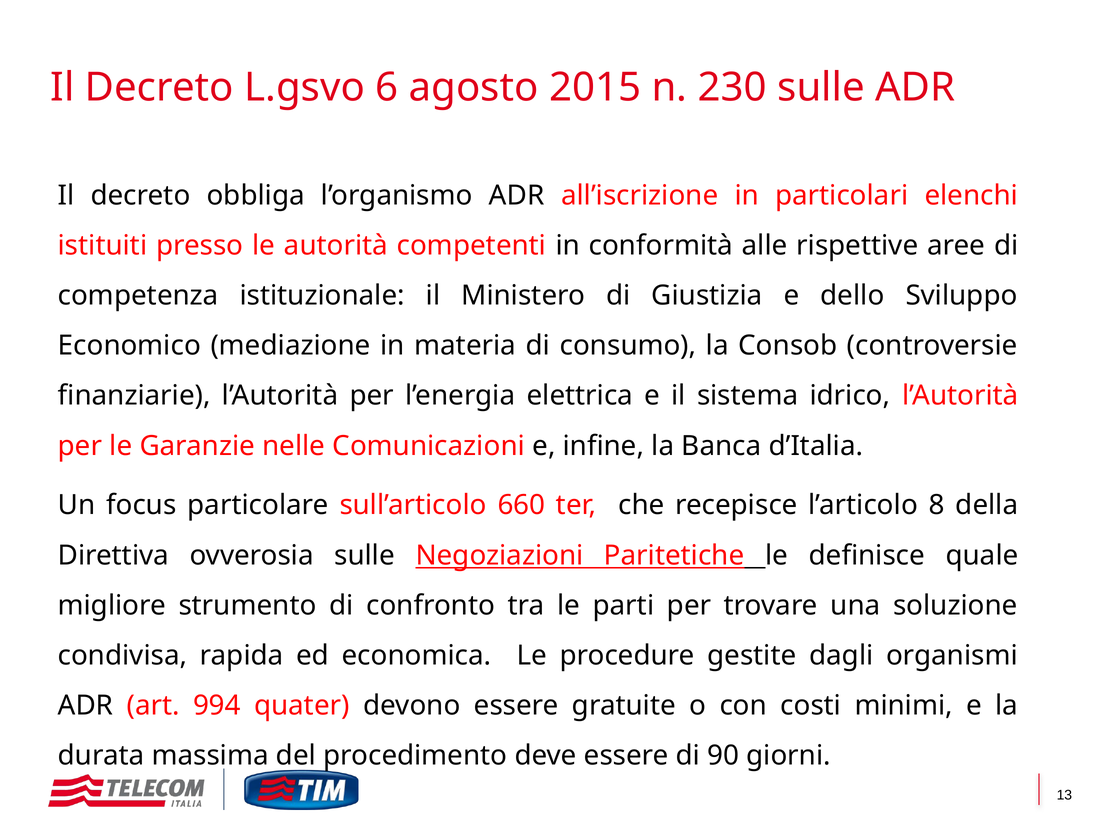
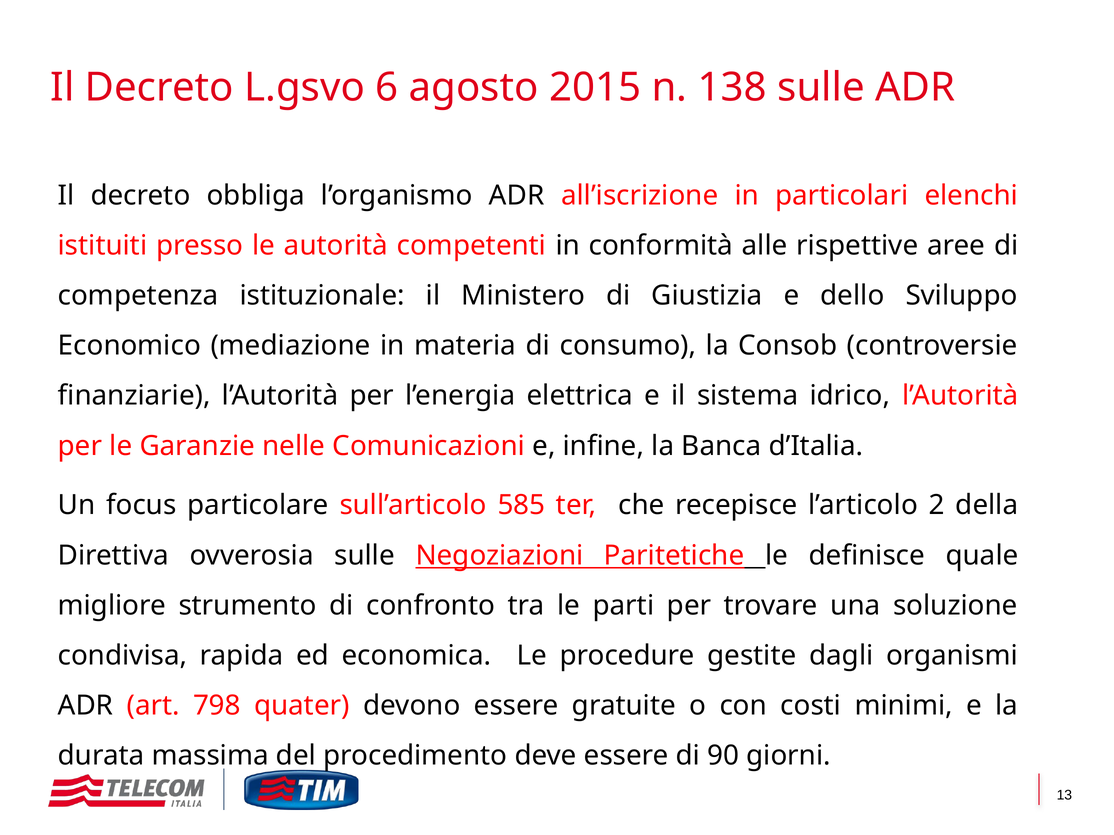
230: 230 -> 138
660: 660 -> 585
8: 8 -> 2
994: 994 -> 798
